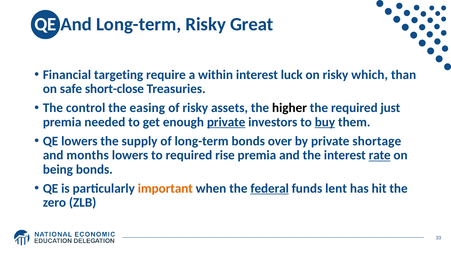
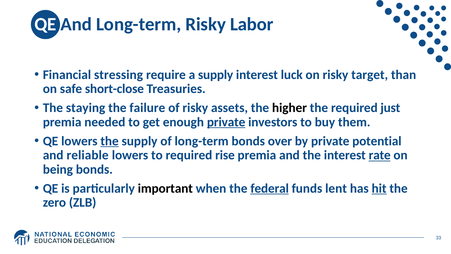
Great: Great -> Labor
targeting: targeting -> stressing
a within: within -> supply
which: which -> target
control: control -> staying
easing: easing -> failure
buy underline: present -> none
the at (110, 141) underline: none -> present
shortage: shortage -> potential
months: months -> reliable
important colour: orange -> black
hit underline: none -> present
